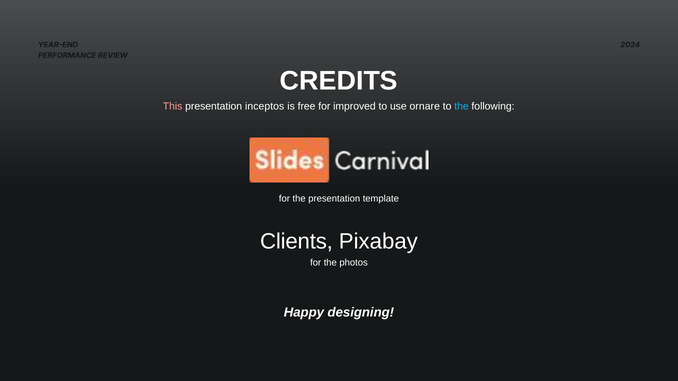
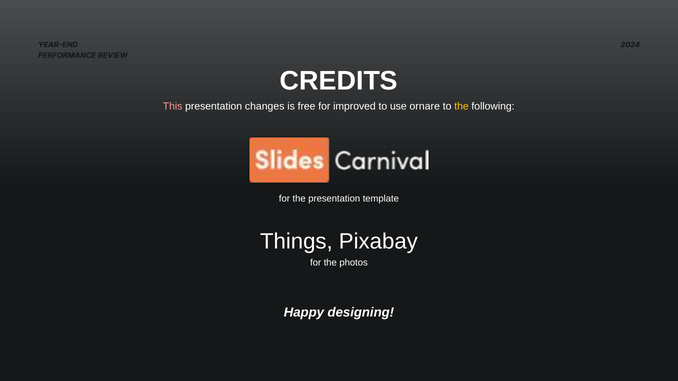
inceptos: inceptos -> changes
the at (461, 106) colour: light blue -> yellow
Clients: Clients -> Things
